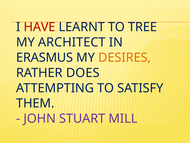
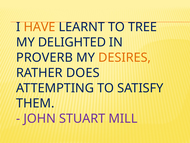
HAVE colour: red -> orange
ARCHITECT: ARCHITECT -> DELIGHTED
ERASMUS: ERASMUS -> PROVERB
